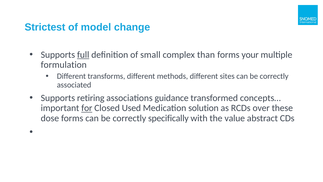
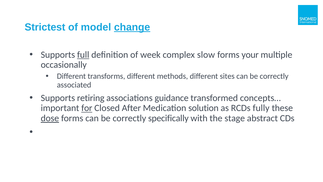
change underline: none -> present
small: small -> week
than: than -> slow
formulation: formulation -> occasionally
Used: Used -> After
over: over -> fully
dose underline: none -> present
value: value -> stage
